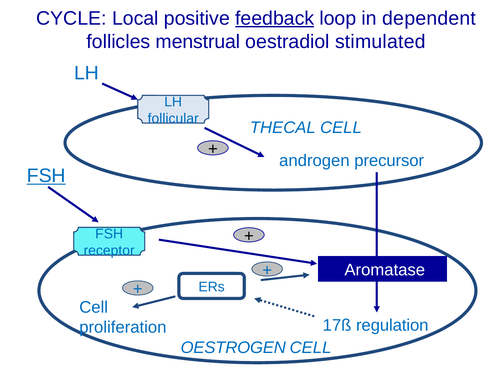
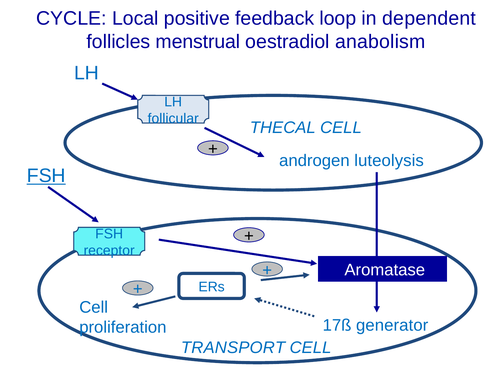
feedback underline: present -> none
stimulated: stimulated -> anabolism
precursor: precursor -> luteolysis
regulation: regulation -> generator
OESTROGEN: OESTROGEN -> TRANSPORT
